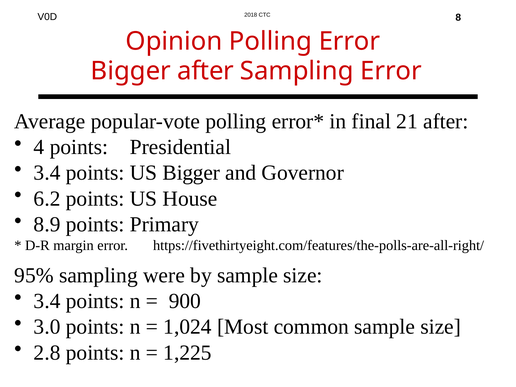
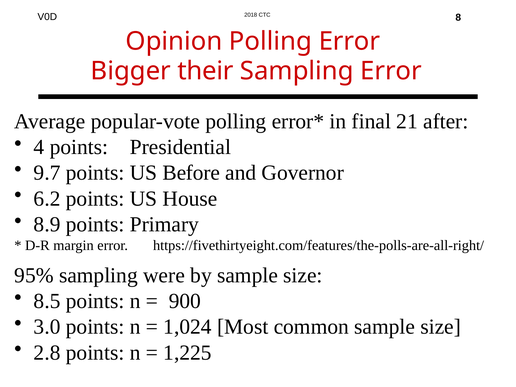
Bigger after: after -> their
3.4 at (47, 173): 3.4 -> 9.7
US Bigger: Bigger -> Before
3.4 at (47, 301): 3.4 -> 8.5
